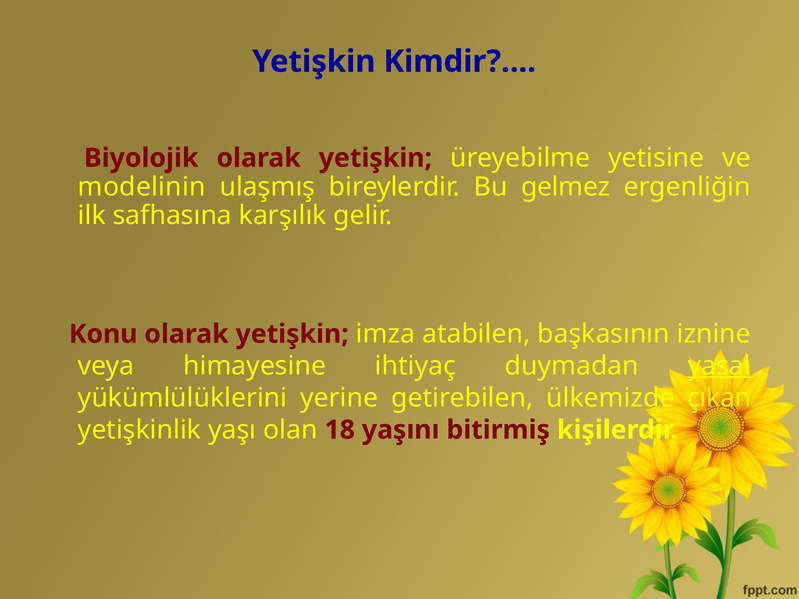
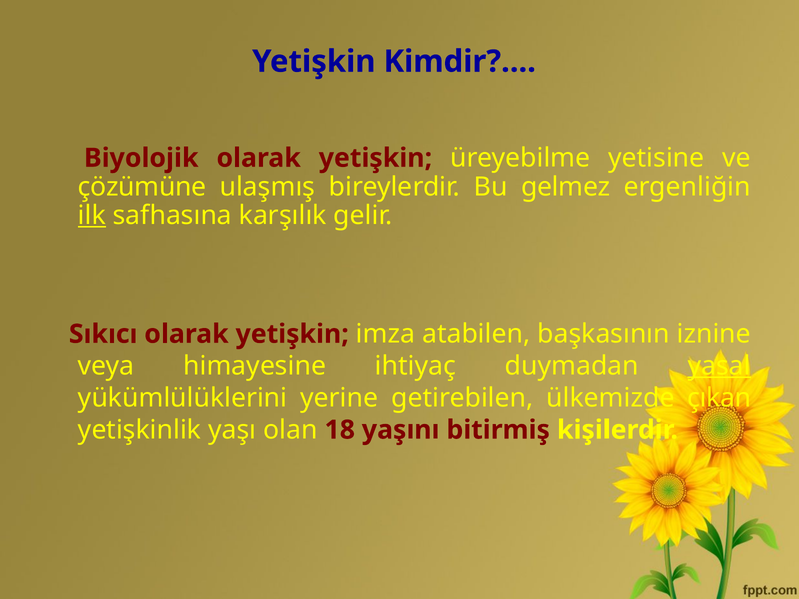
modelinin: modelinin -> çözümüne
ilk underline: none -> present
Konu: Konu -> Sıkıcı
